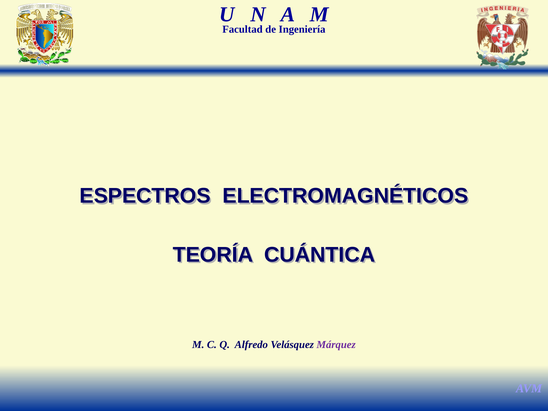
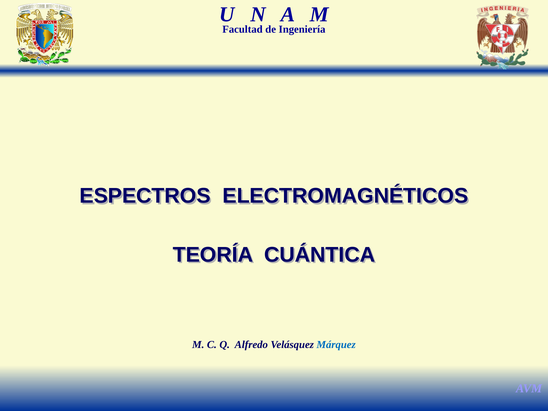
Márquez colour: purple -> blue
